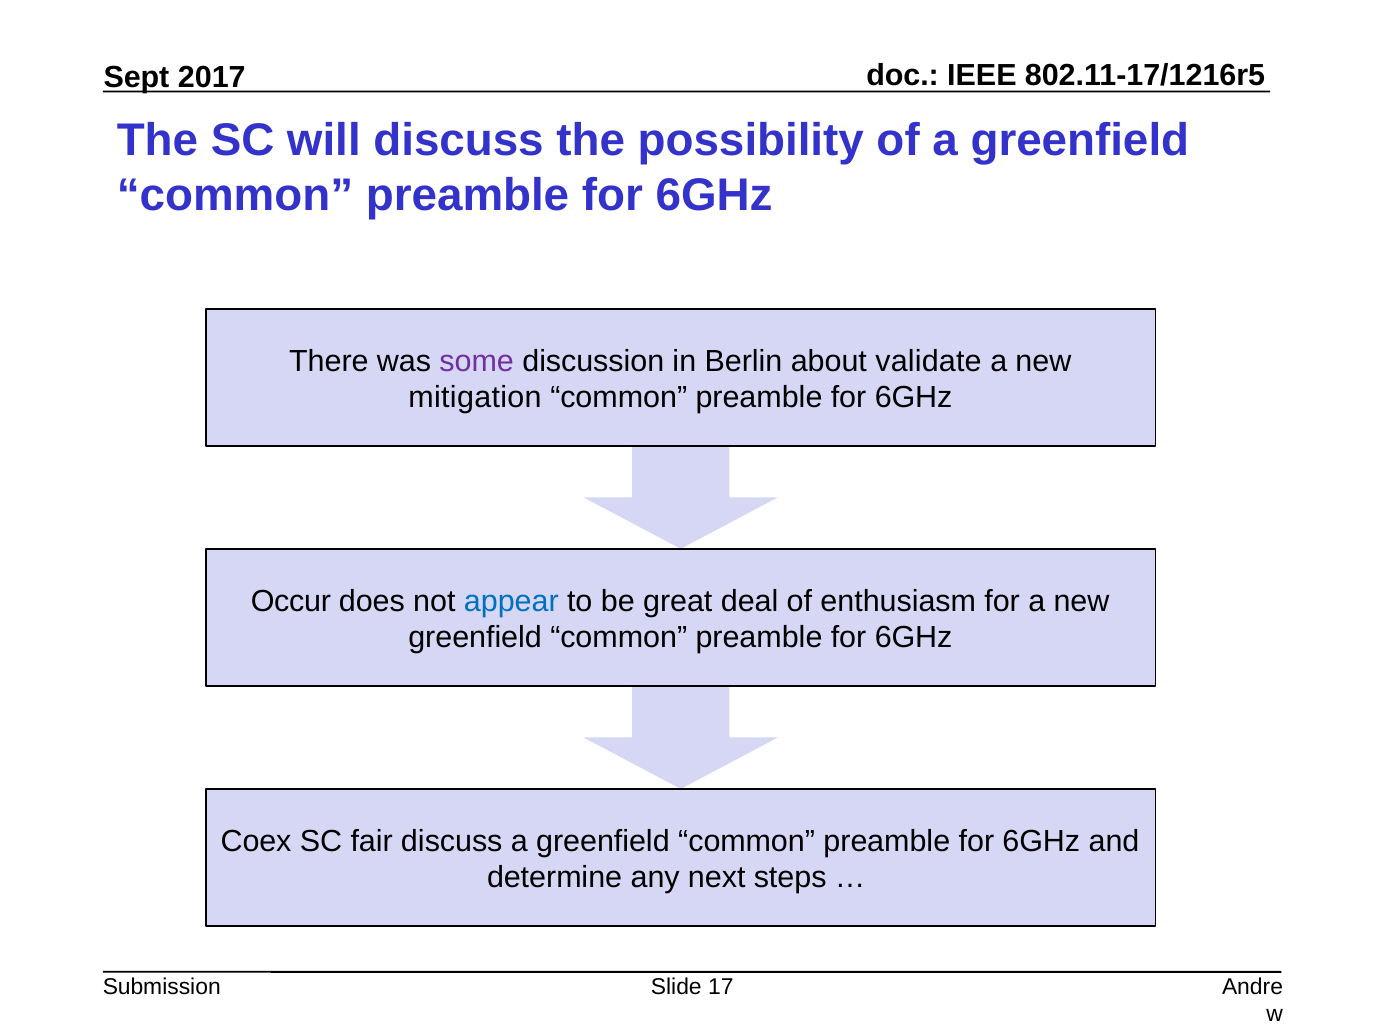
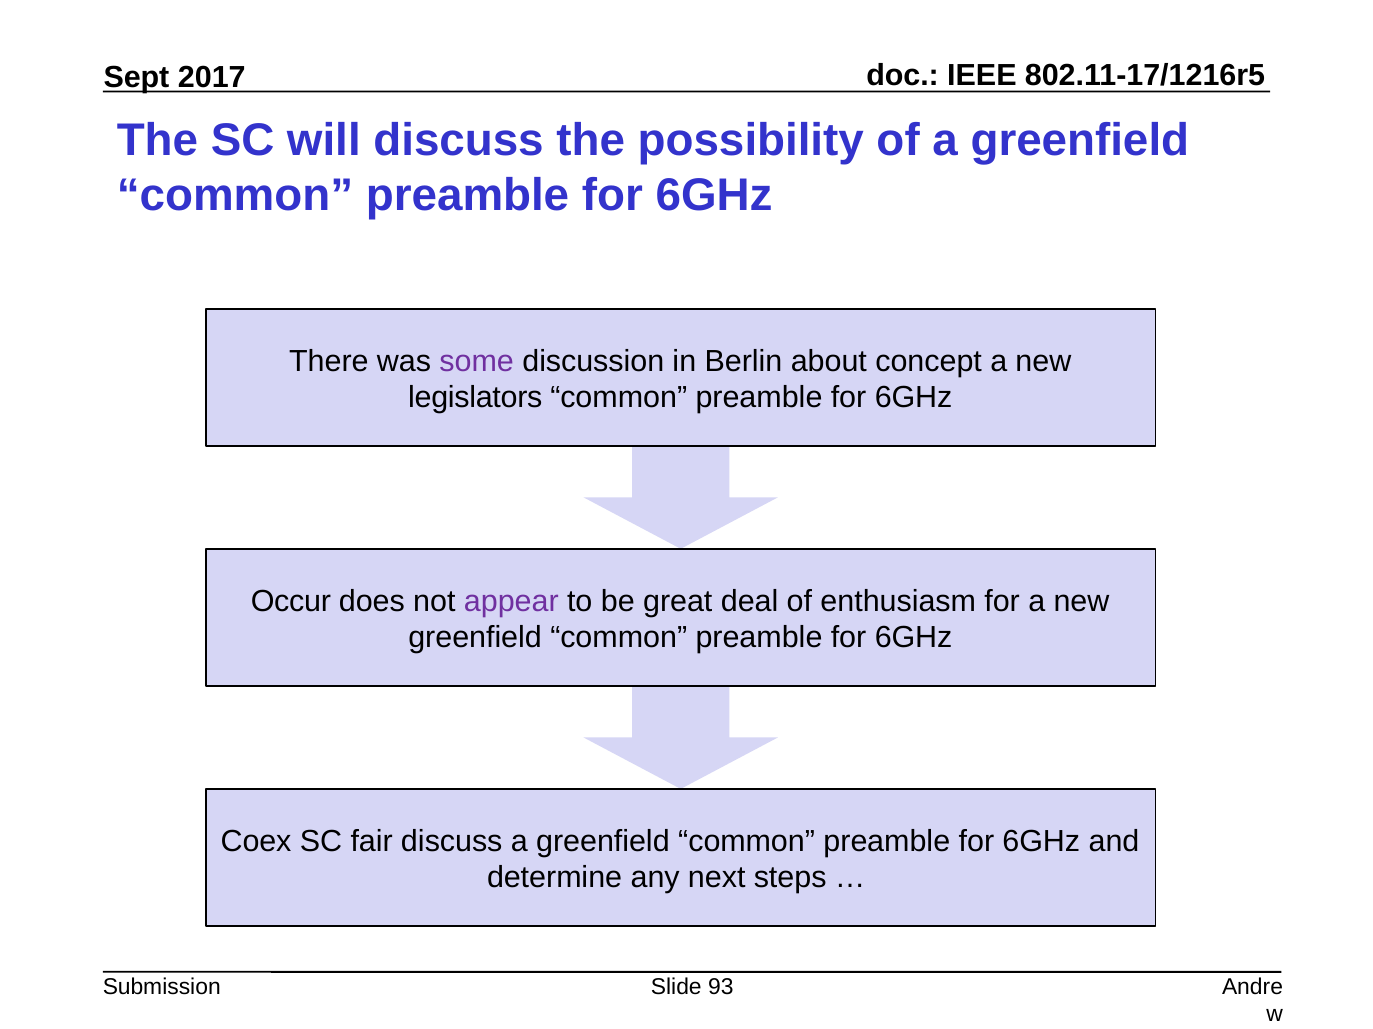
validate: validate -> concept
mitigation: mitigation -> legislators
appear colour: blue -> purple
17: 17 -> 93
